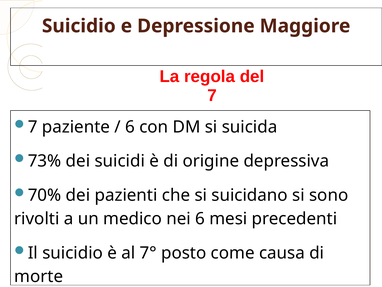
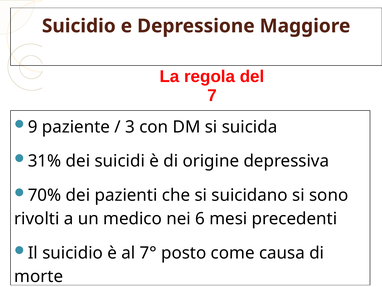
7 at (33, 127): 7 -> 9
6 at (130, 127): 6 -> 3
73%: 73% -> 31%
